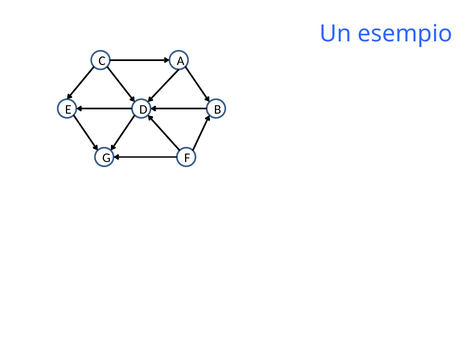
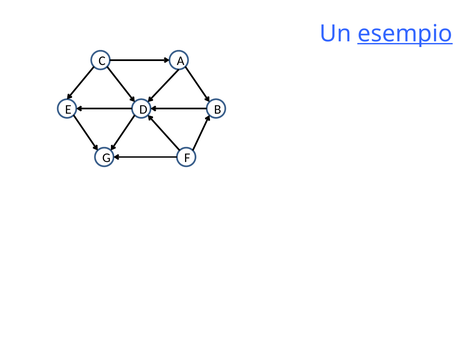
esempio underline: none -> present
